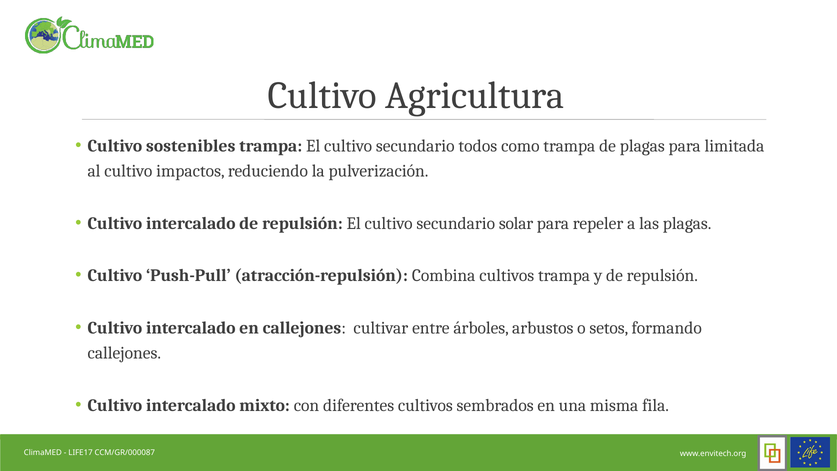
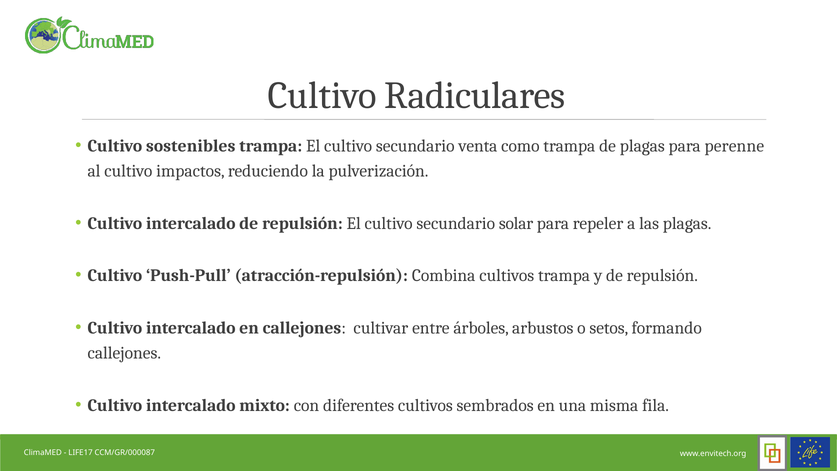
Agricultura: Agricultura -> Radiculares
todos: todos -> venta
limitada: limitada -> perenne
